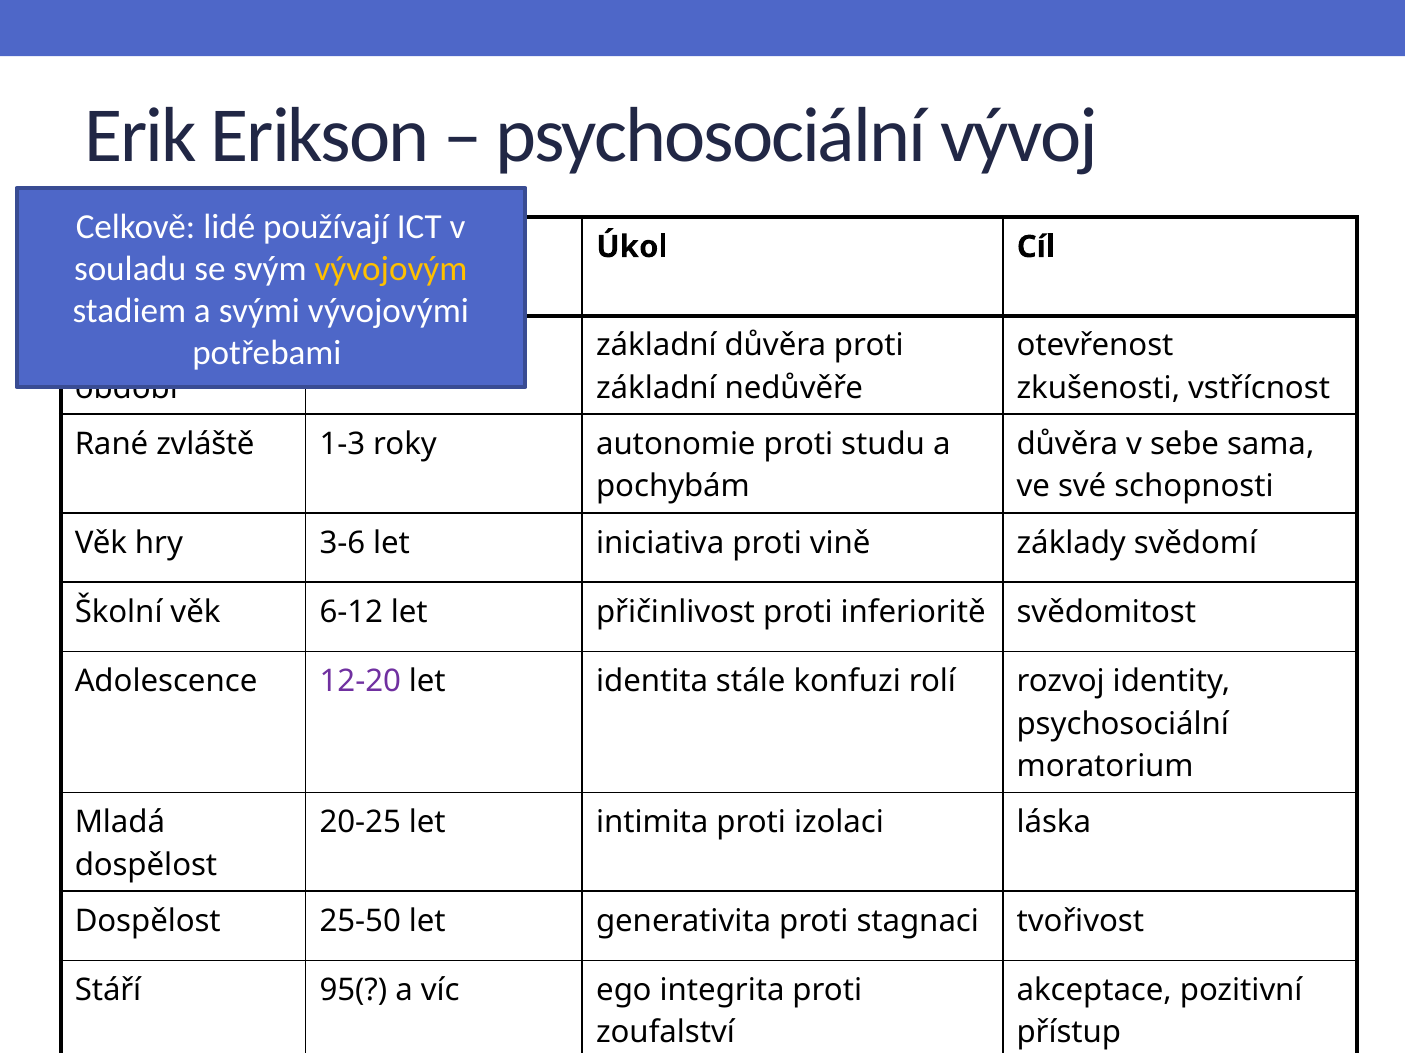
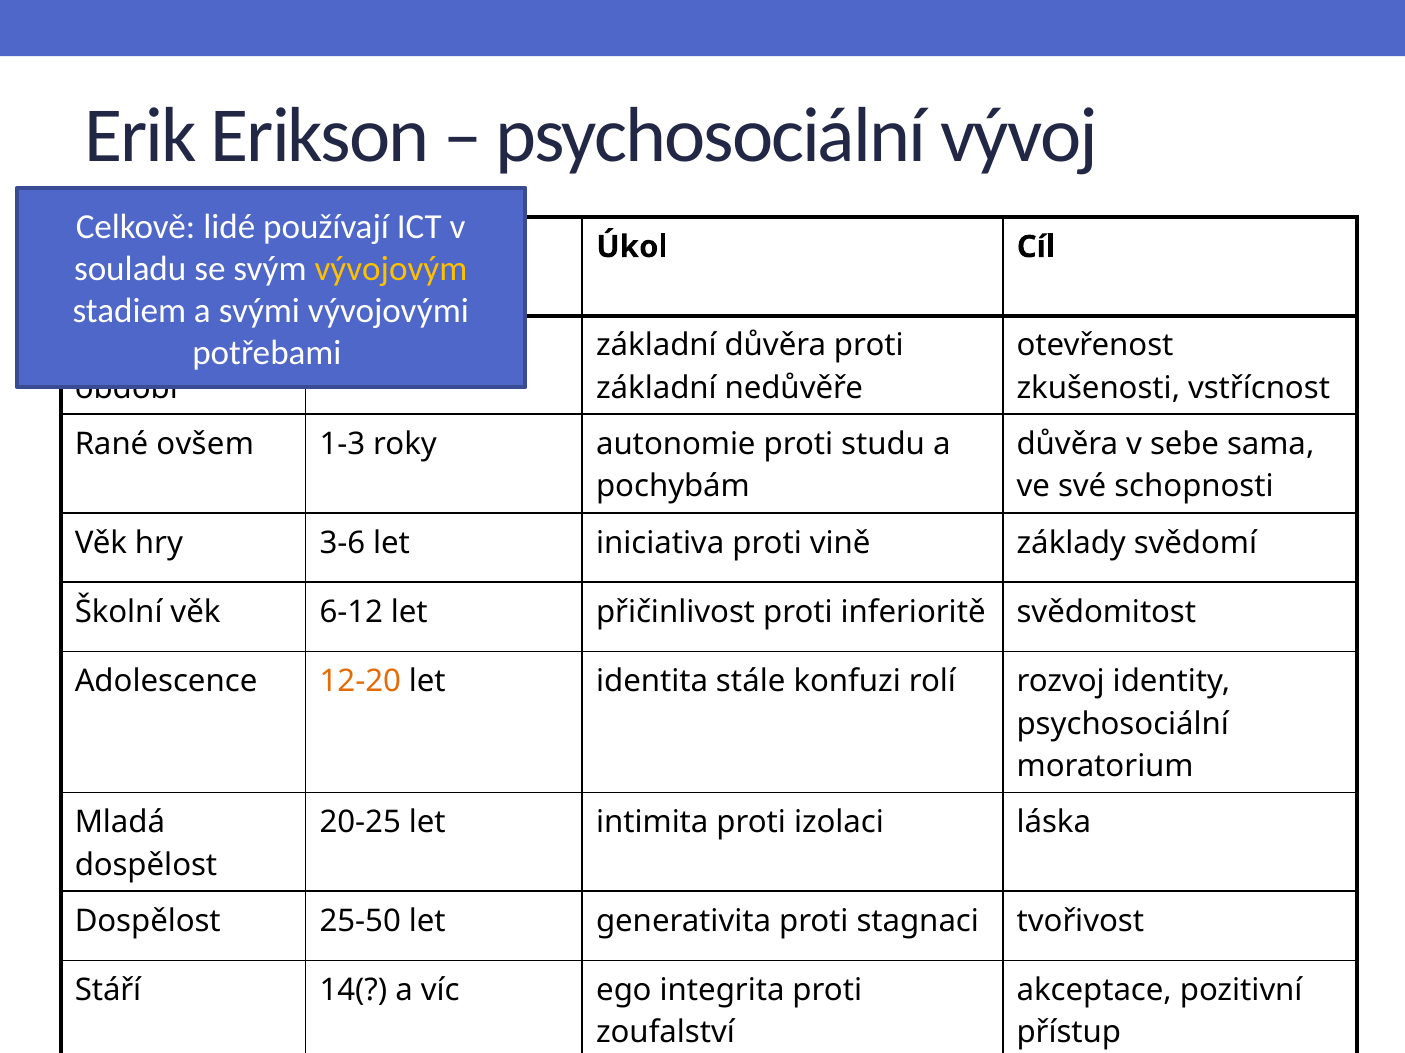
zvláště: zvláště -> ovšem
12-20 colour: purple -> orange
95(: 95( -> 14(
